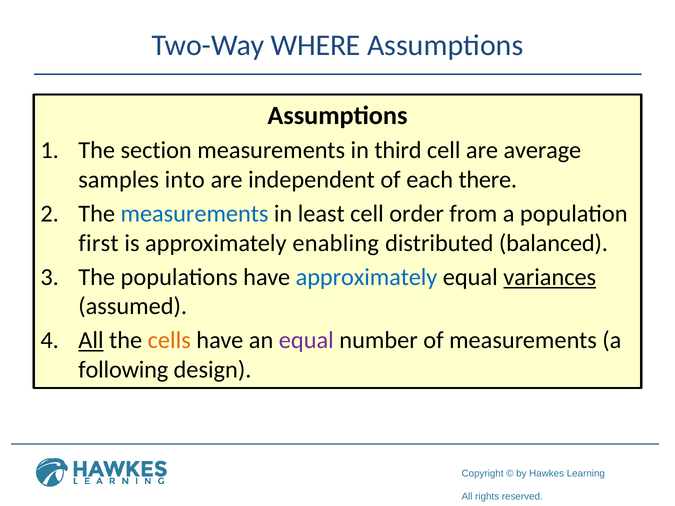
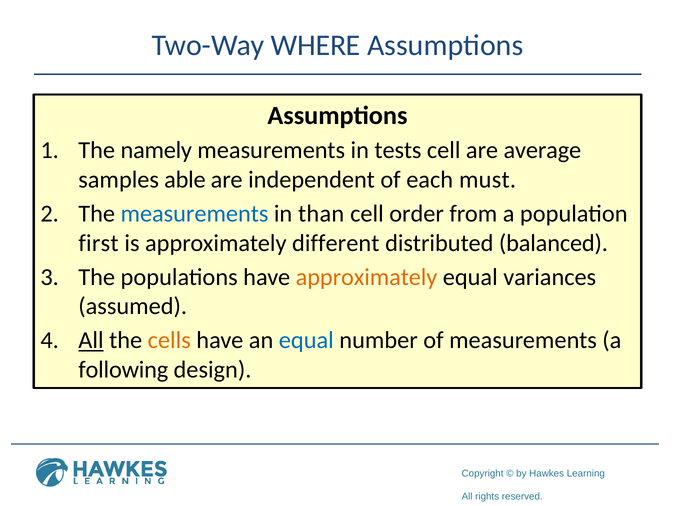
section: section -> namely
third: third -> tests
into: into -> able
there: there -> must
least: least -> than
enabling: enabling -> different
approximately at (367, 277) colour: blue -> orange
variances underline: present -> none
equal at (306, 341) colour: purple -> blue
